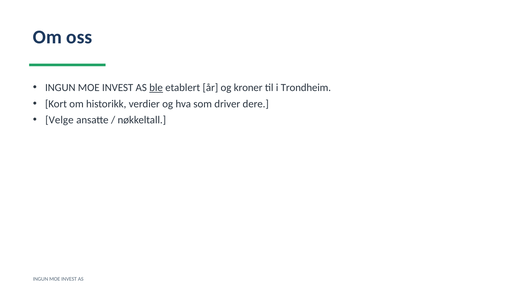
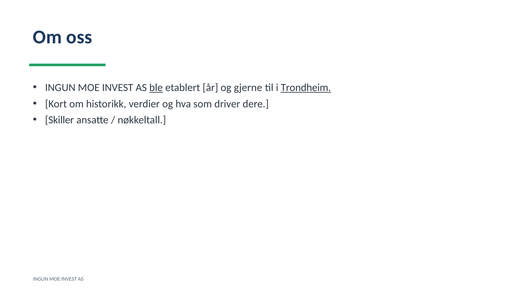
kroner: kroner -> gjerne
Trondheim underline: none -> present
Velge: Velge -> Skiller
